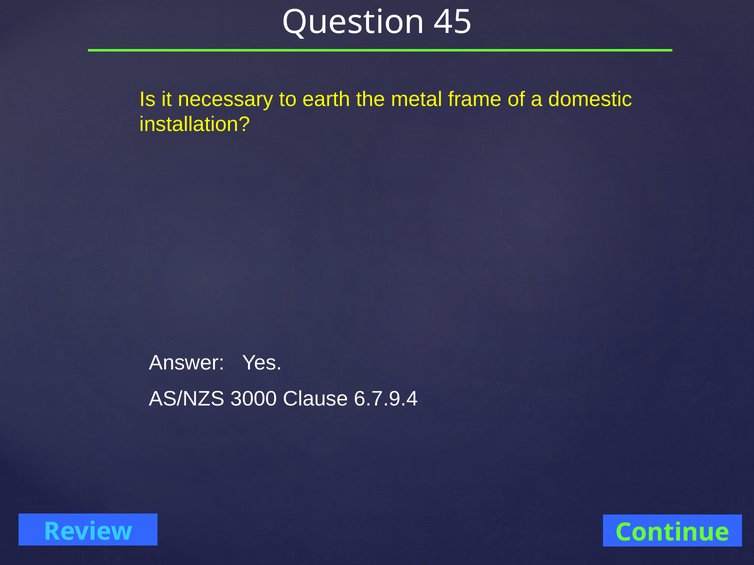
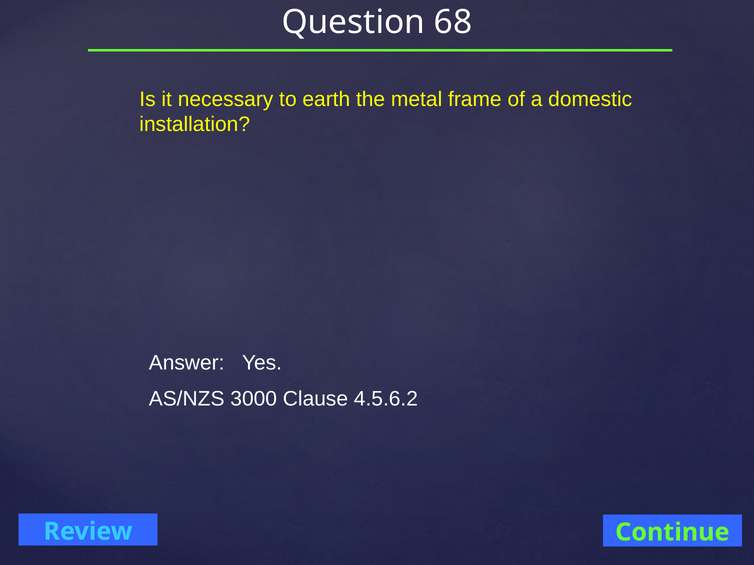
45: 45 -> 68
6.7.9.4: 6.7.9.4 -> 4.5.6.2
